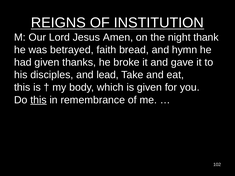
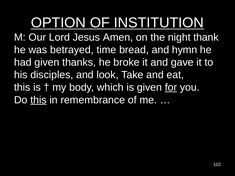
REIGNS: REIGNS -> OPTION
faith: faith -> time
lead: lead -> look
for underline: none -> present
